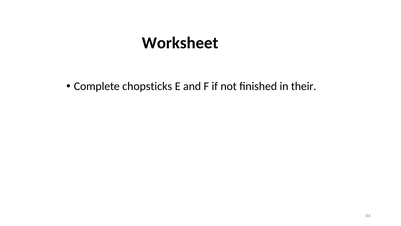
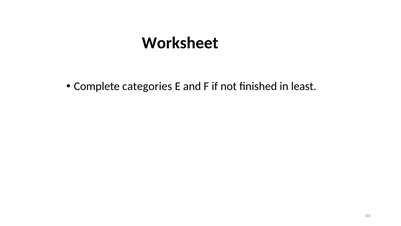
chopsticks: chopsticks -> categories
their: their -> least
